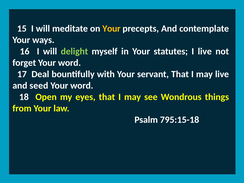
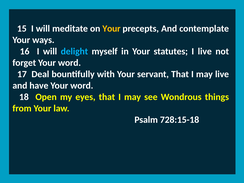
delight colour: light green -> light blue
seed: seed -> have
795:15-18: 795:15-18 -> 728:15-18
